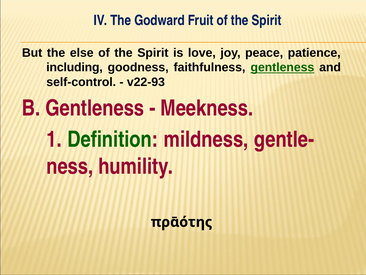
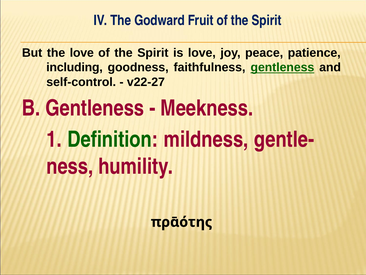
the else: else -> love
v22-93: v22-93 -> v22-27
